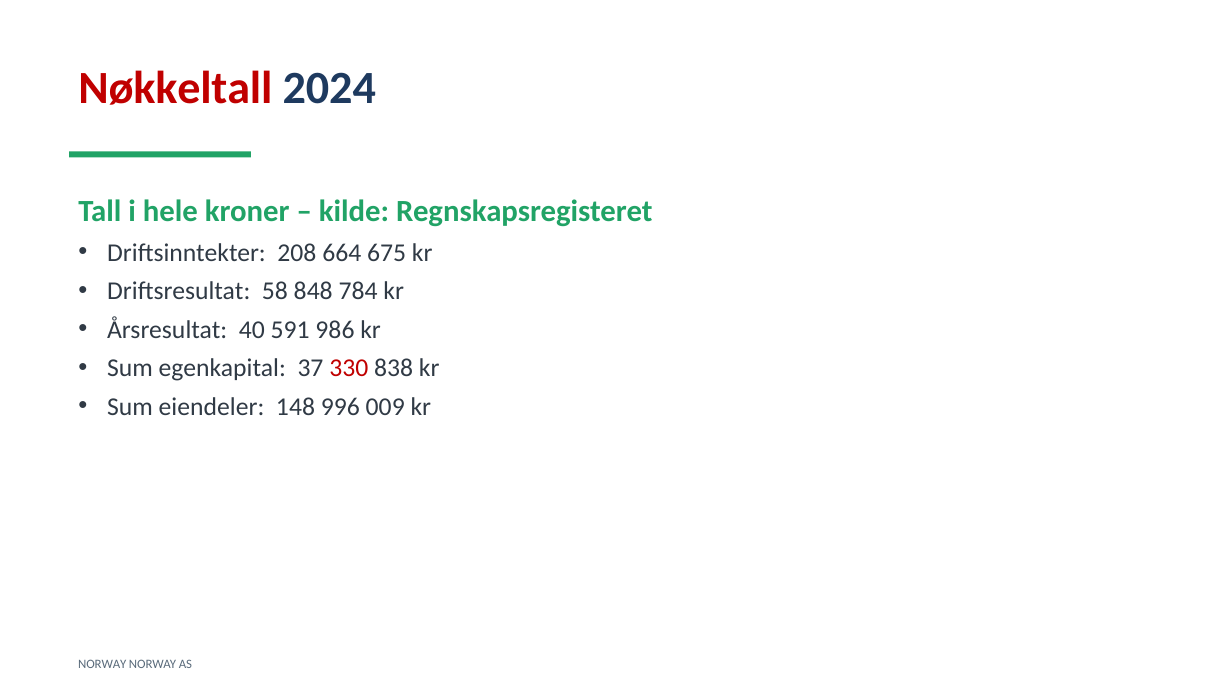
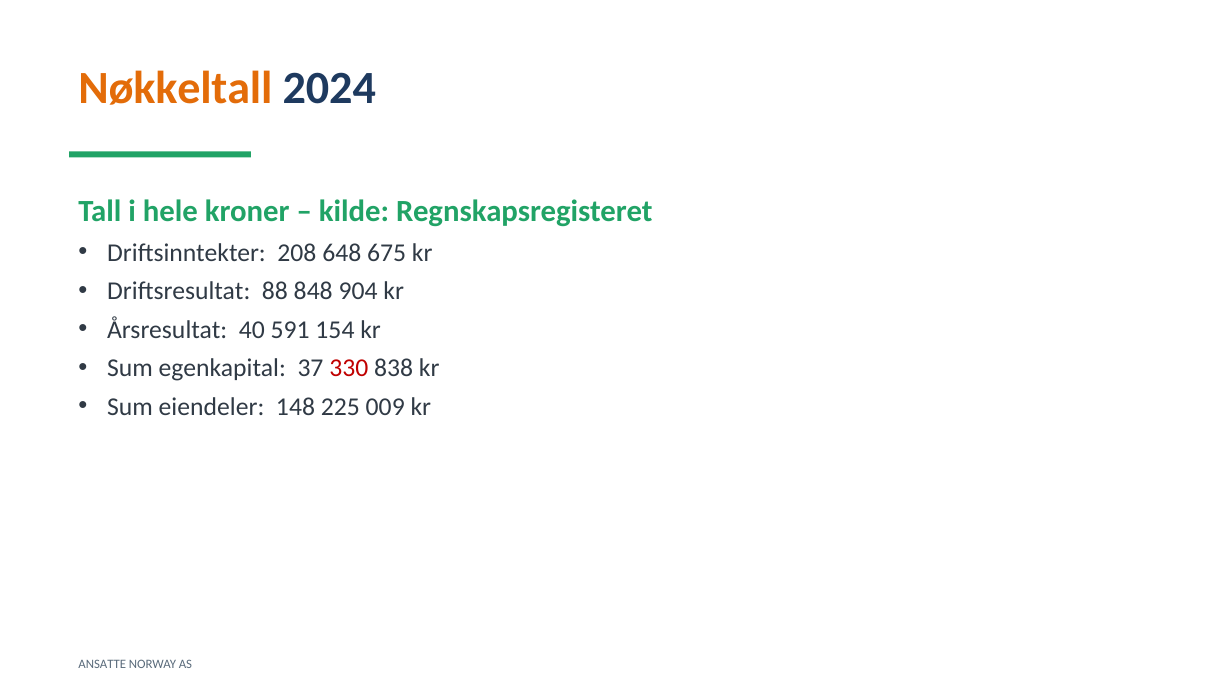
Nøkkeltall colour: red -> orange
664: 664 -> 648
58: 58 -> 88
784: 784 -> 904
986: 986 -> 154
996: 996 -> 225
NORWAY at (102, 664): NORWAY -> ANSATTE
